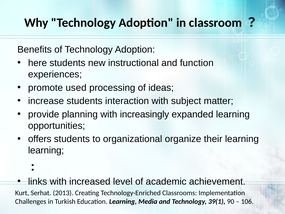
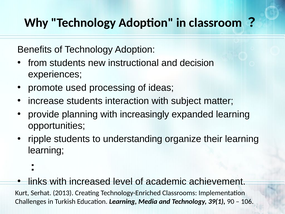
here: here -> from
function: function -> decision
offers: offers -> ripple
organizational: organizational -> understanding
